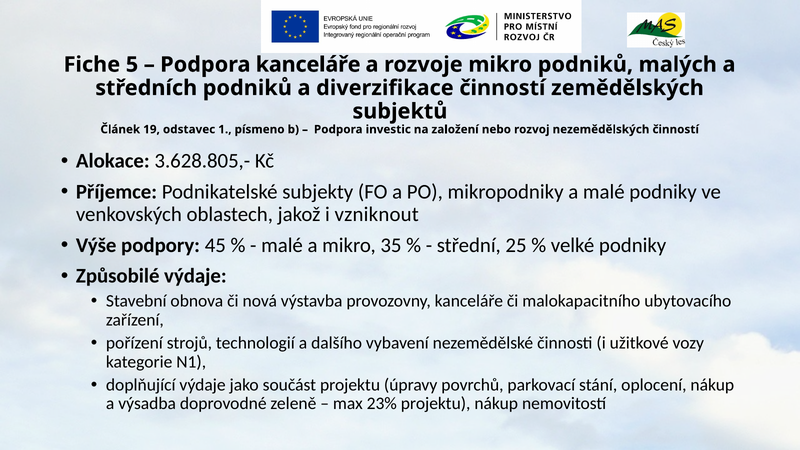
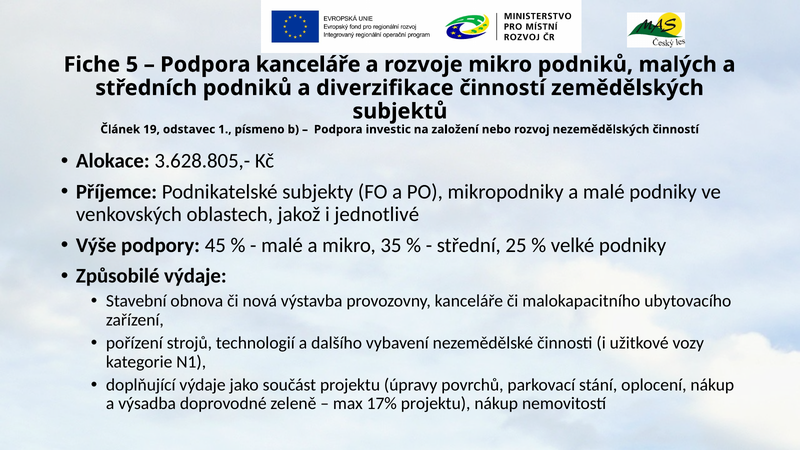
vzniknout: vzniknout -> jednotlivé
23%: 23% -> 17%
